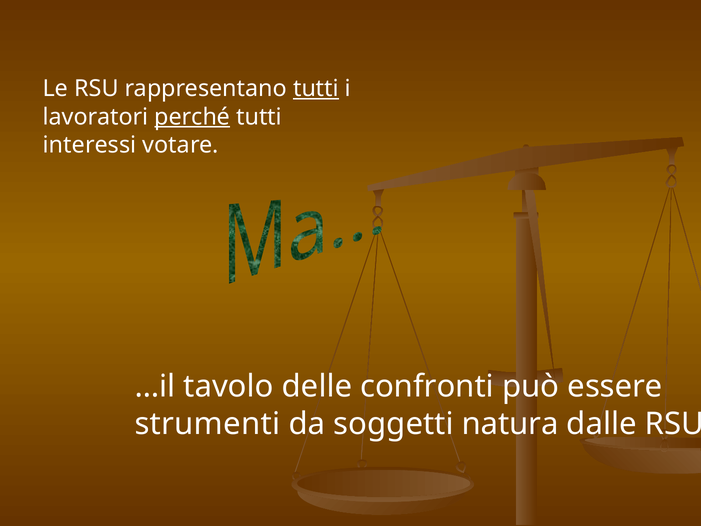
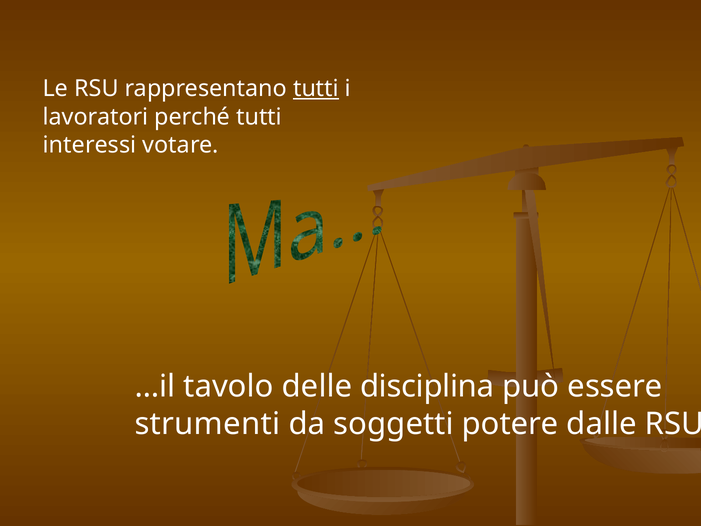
perché underline: present -> none
confronti: confronti -> disciplina
natura: natura -> potere
